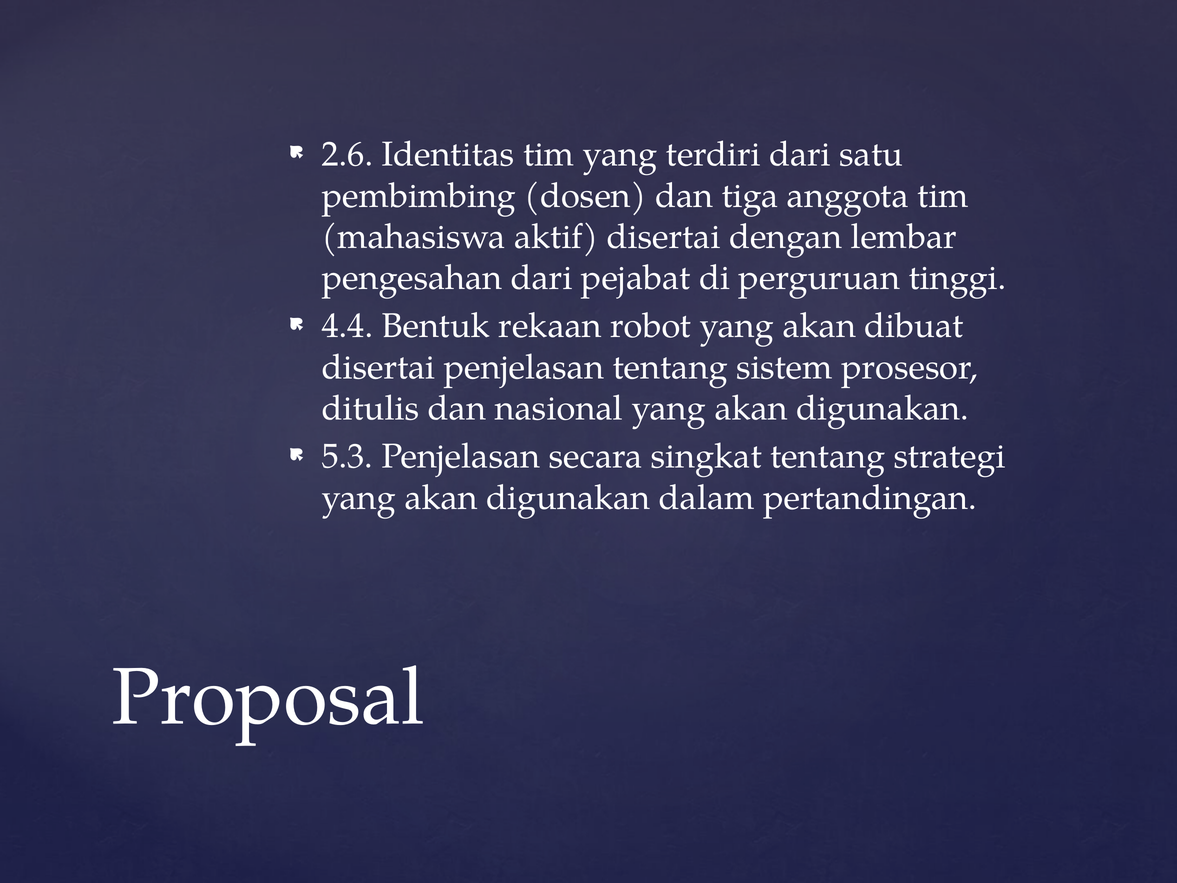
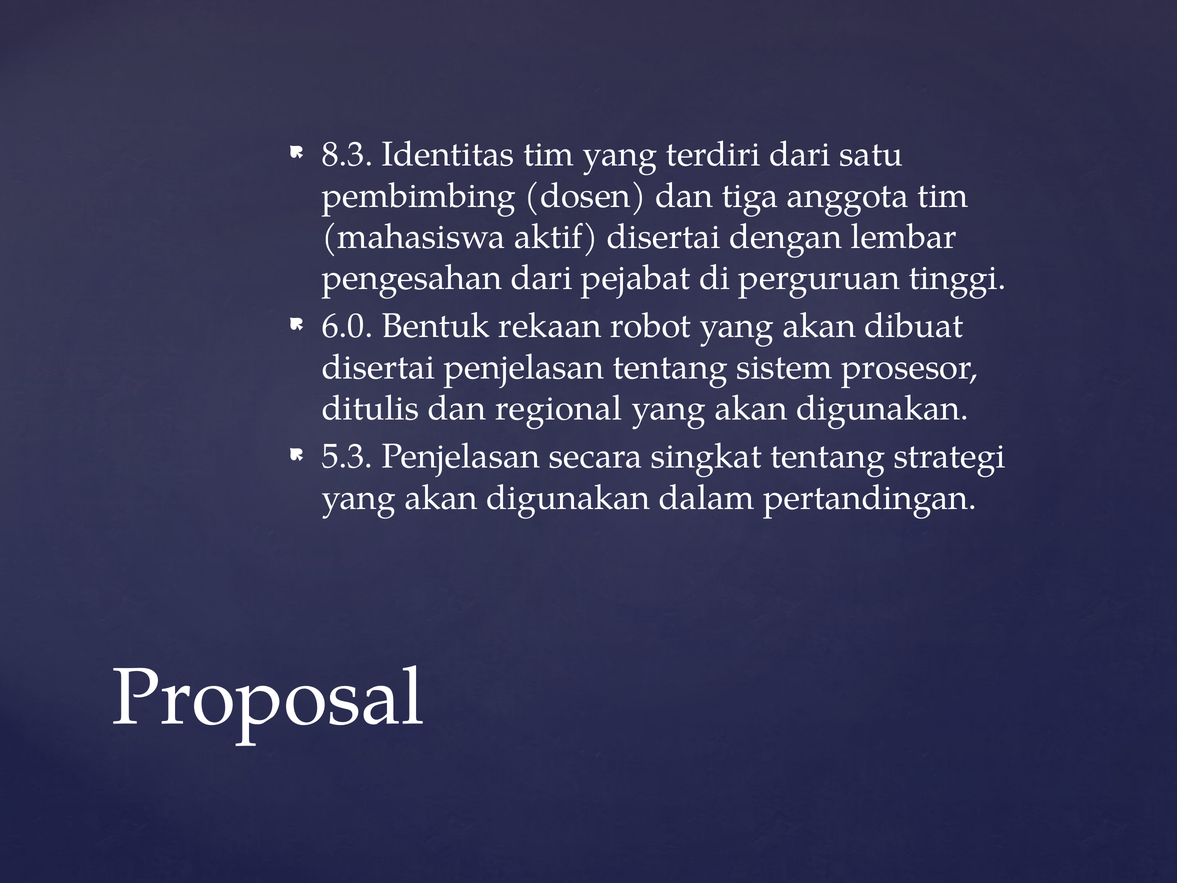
2.6: 2.6 -> 8.3
4.4: 4.4 -> 6.0
nasional: nasional -> regional
